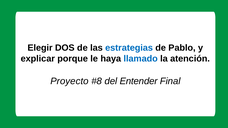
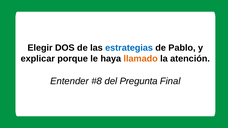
llamado colour: blue -> orange
Proyecto: Proyecto -> Entender
Entender: Entender -> Pregunta
